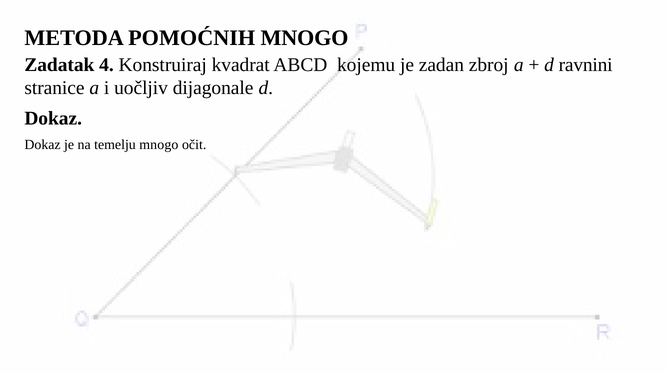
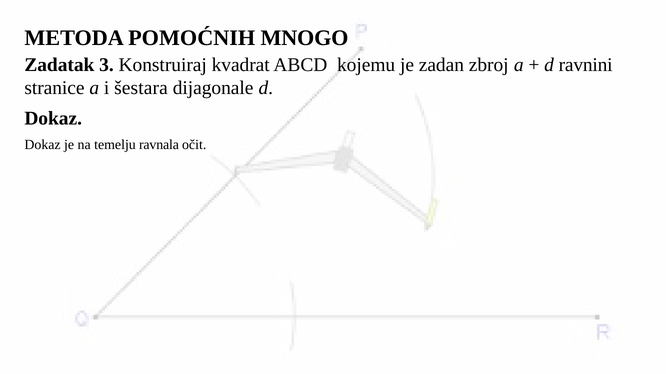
4: 4 -> 3
uočljiv: uočljiv -> šestara
temelju mnogo: mnogo -> ravnala
